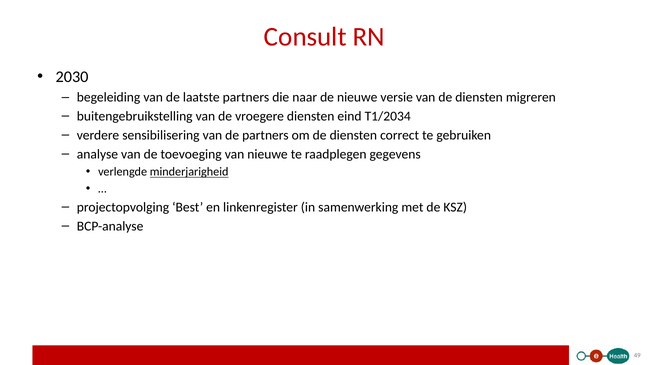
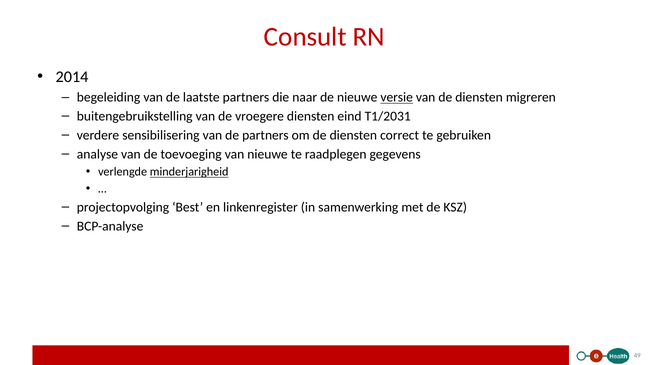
2030: 2030 -> 2014
versie underline: none -> present
T1/2034: T1/2034 -> T1/2031
